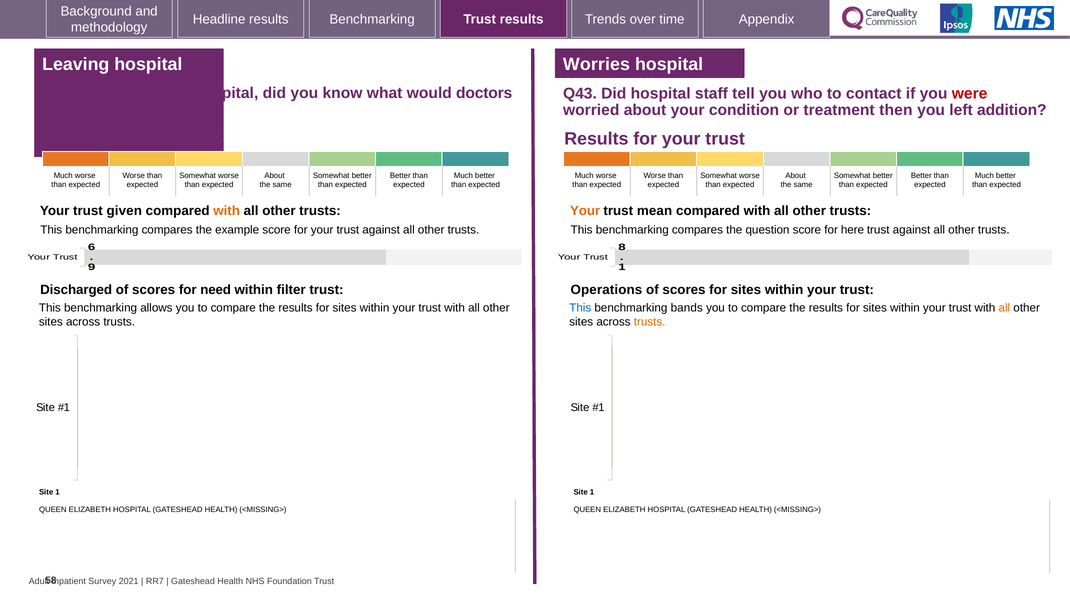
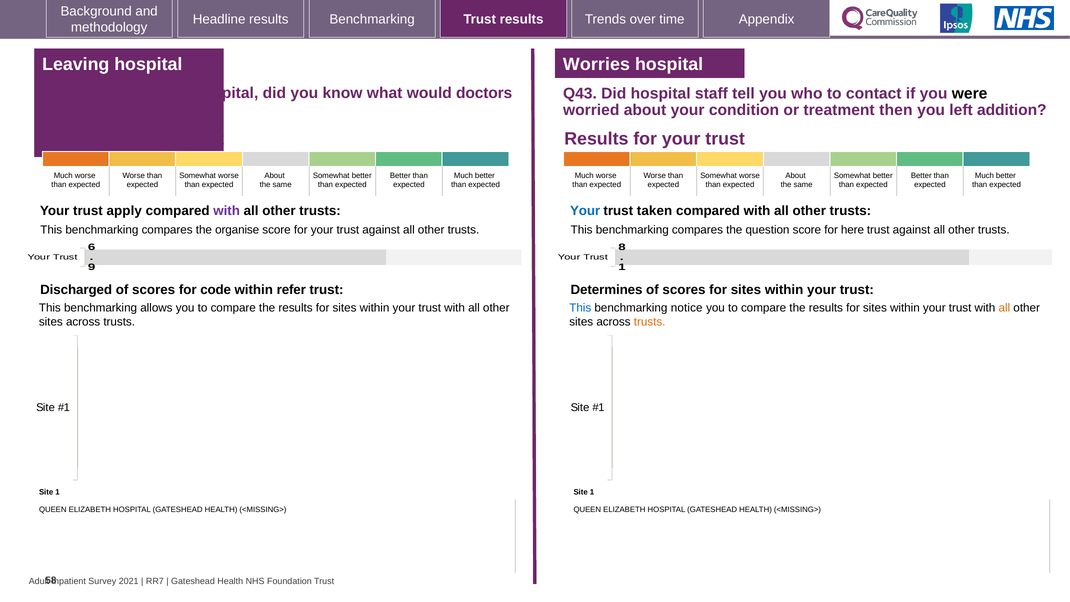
were colour: red -> black
given: given -> apply
with at (227, 211) colour: orange -> purple
Your at (585, 211) colour: orange -> blue
mean: mean -> taken
example: example -> organise
need: need -> code
filter: filter -> refer
Operations: Operations -> Determines
bands: bands -> notice
